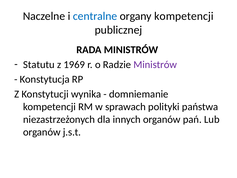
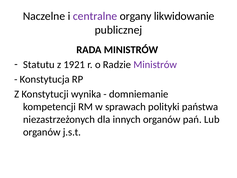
centralne colour: blue -> purple
organy kompetencji: kompetencji -> likwidowanie
1969: 1969 -> 1921
